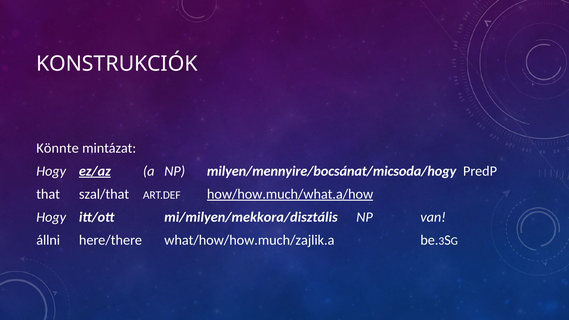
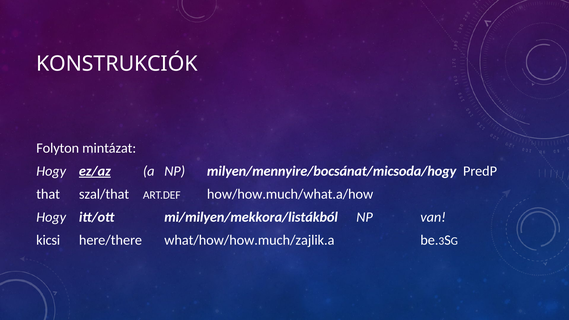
Könnte: Könnte -> Folyton
how/how.much/what.a/how underline: present -> none
mi/milyen/mekkora/disztális: mi/milyen/mekkora/disztális -> mi/milyen/mekkora/listákból
állni: állni -> kicsi
